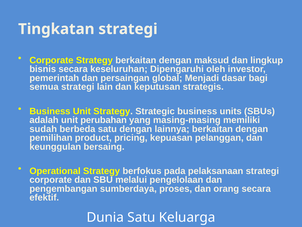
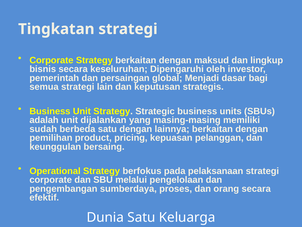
perubahan: perubahan -> dijalankan
